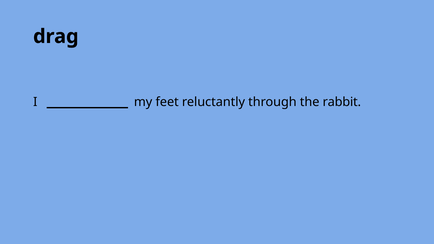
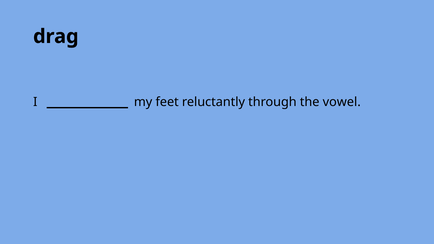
rabbit: rabbit -> vowel
